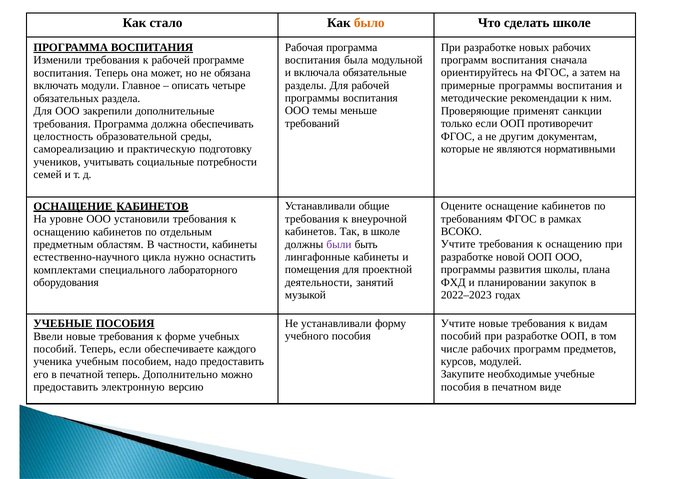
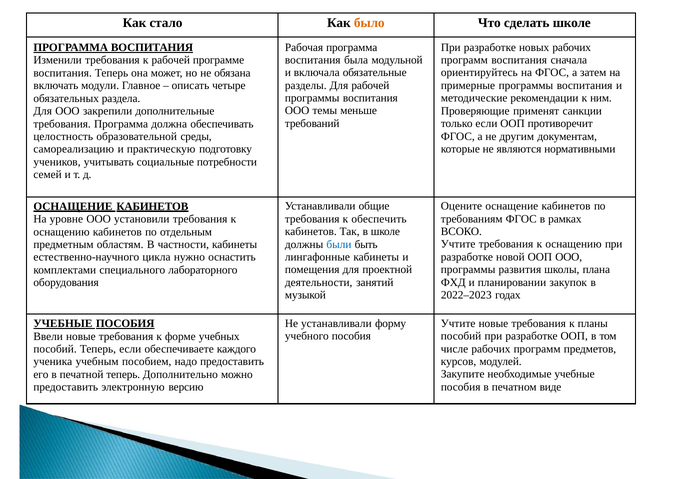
внеурочной: внеурочной -> обеспечить
были colour: purple -> blue
видам: видам -> планы
